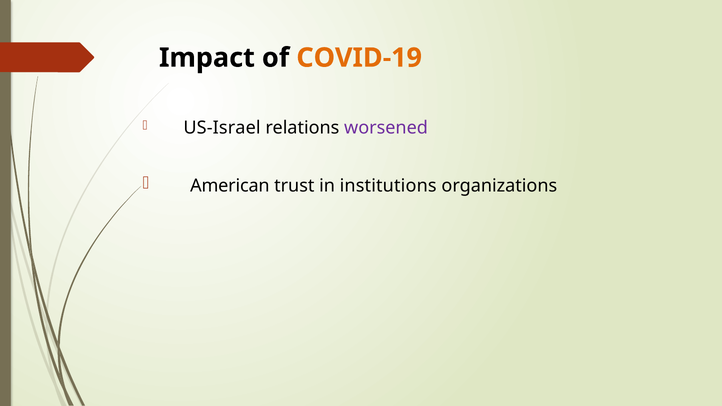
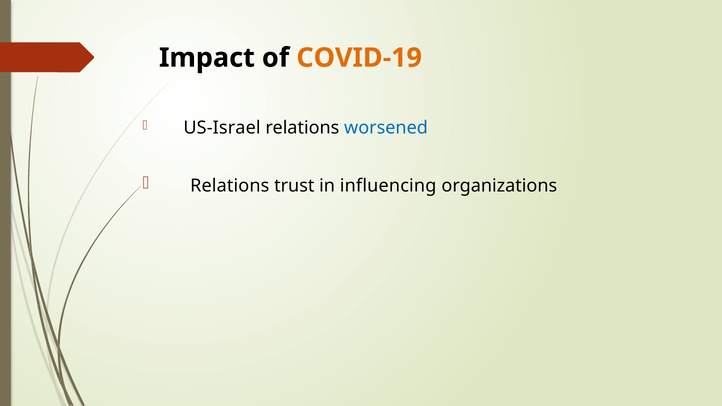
worsened colour: purple -> blue
American at (230, 186): American -> Relations
institutions: institutions -> influencing
